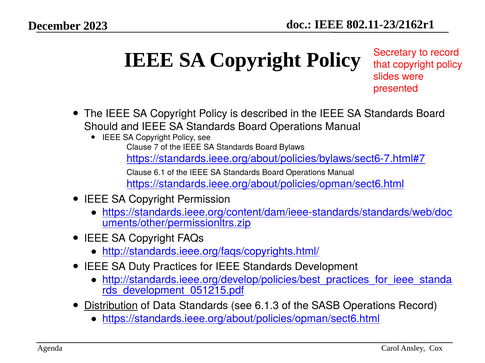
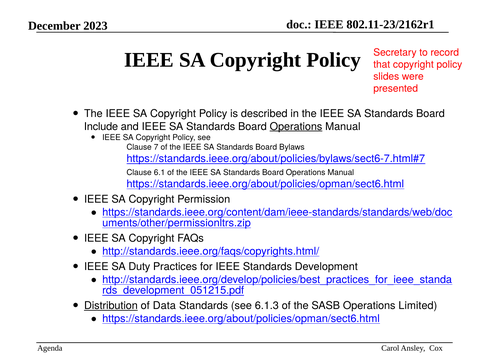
Should: Should -> Include
Operations at (296, 127) underline: none -> present
Operations Record: Record -> Limited
